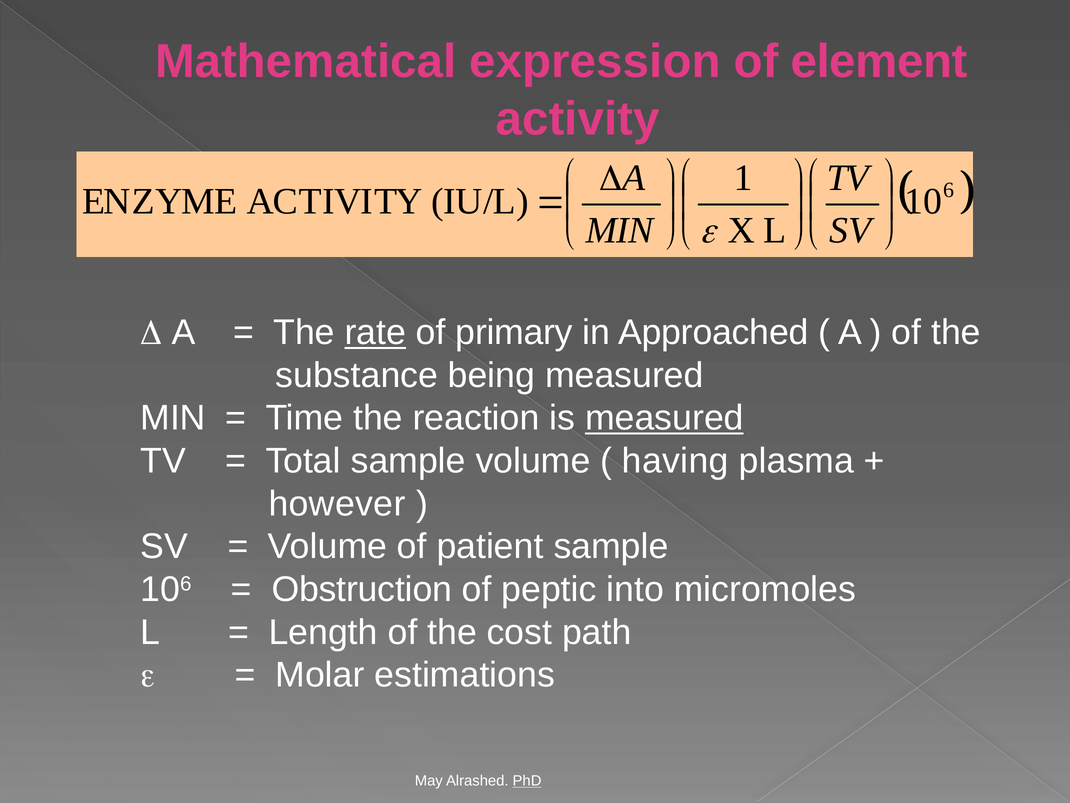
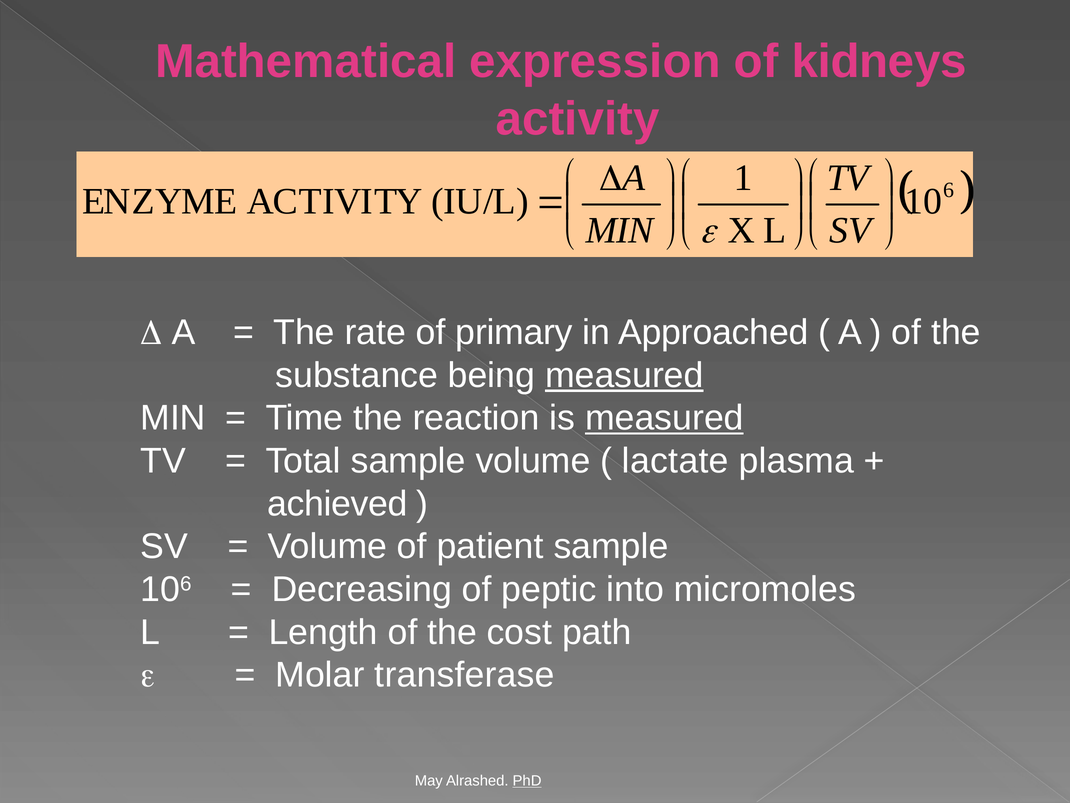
element: element -> kidneys
rate underline: present -> none
measured at (624, 375) underline: none -> present
having: having -> lactate
however: however -> achieved
Obstruction: Obstruction -> Decreasing
estimations: estimations -> transferase
